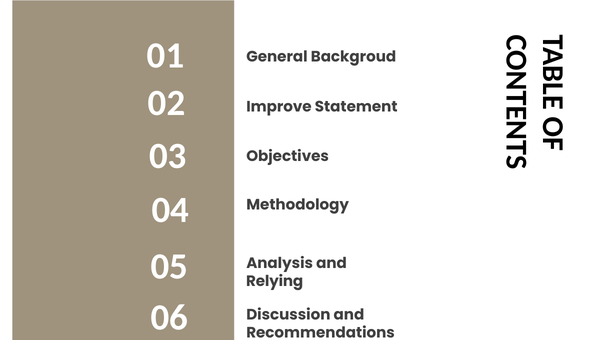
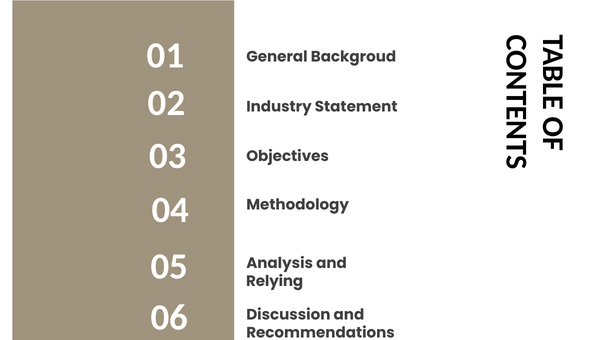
Improve: Improve -> Industry
